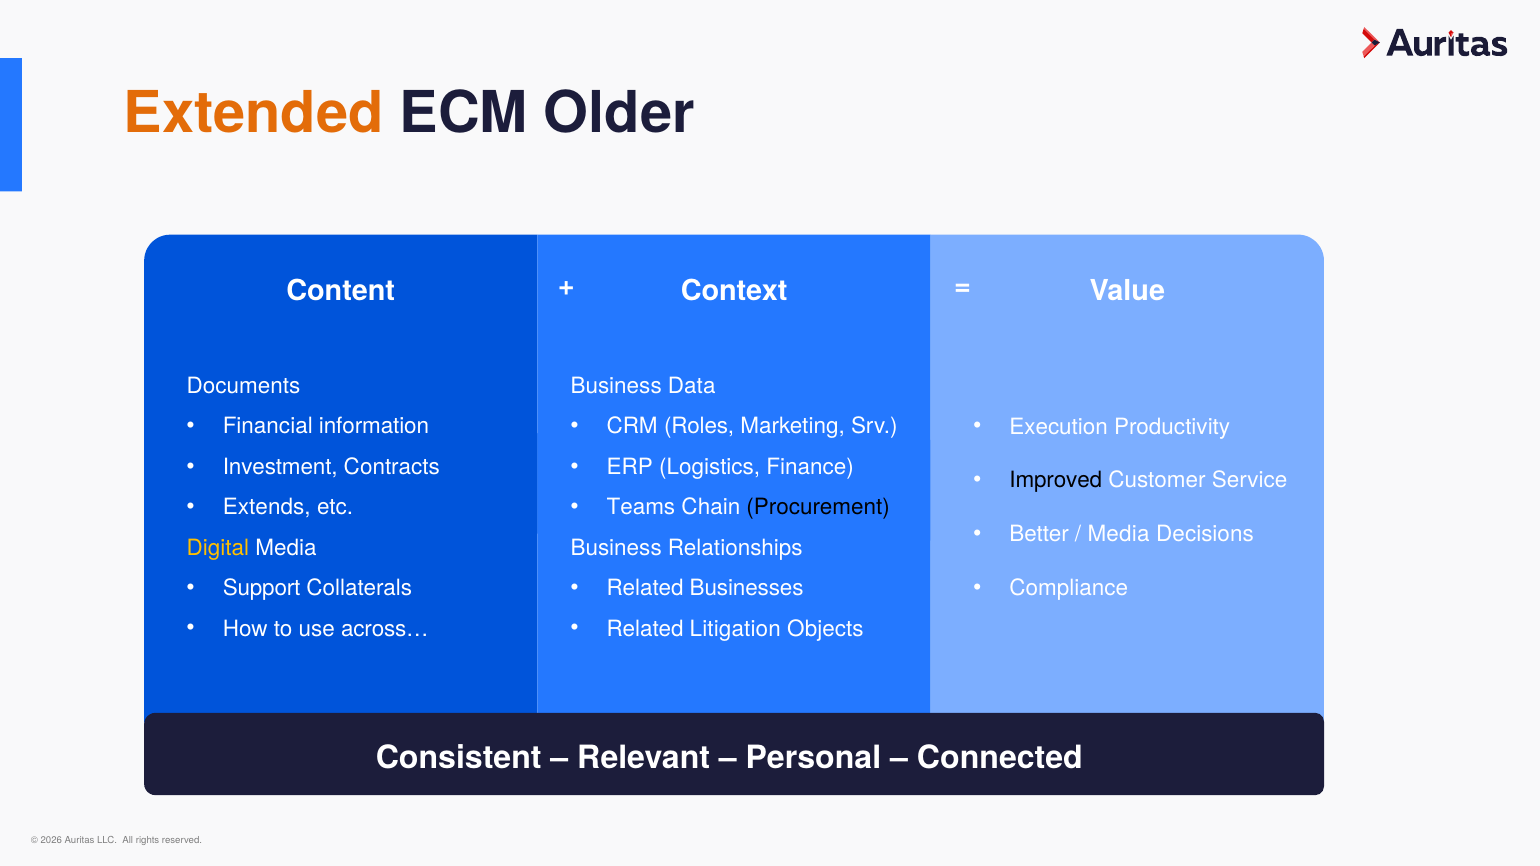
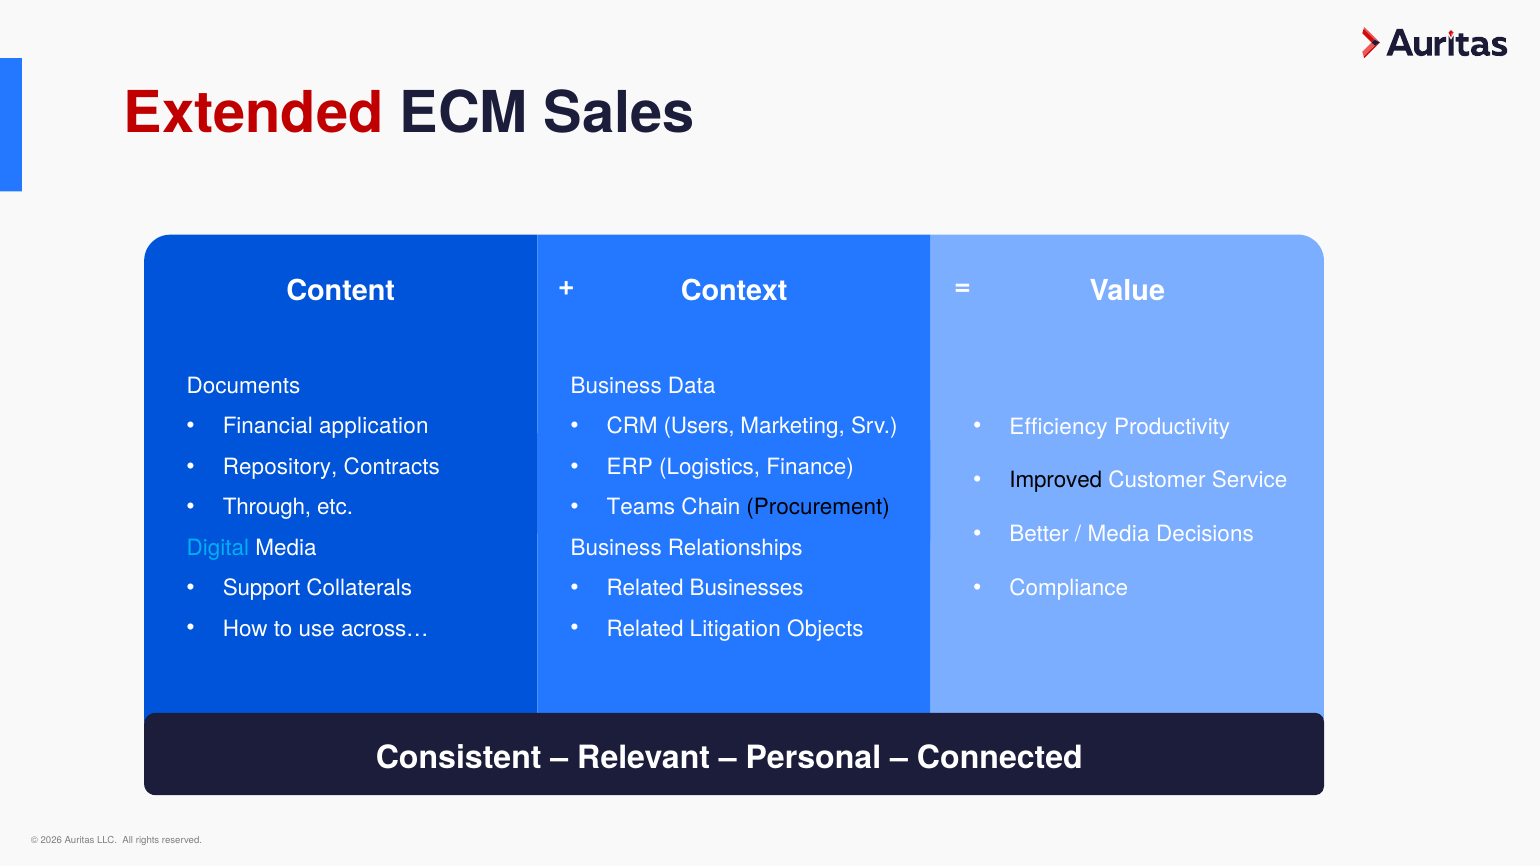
Extended colour: orange -> red
Older: Older -> Sales
information: information -> application
Roles: Roles -> Users
Execution: Execution -> Efficiency
Investment: Investment -> Repository
Extends: Extends -> Through
Digital colour: yellow -> light blue
